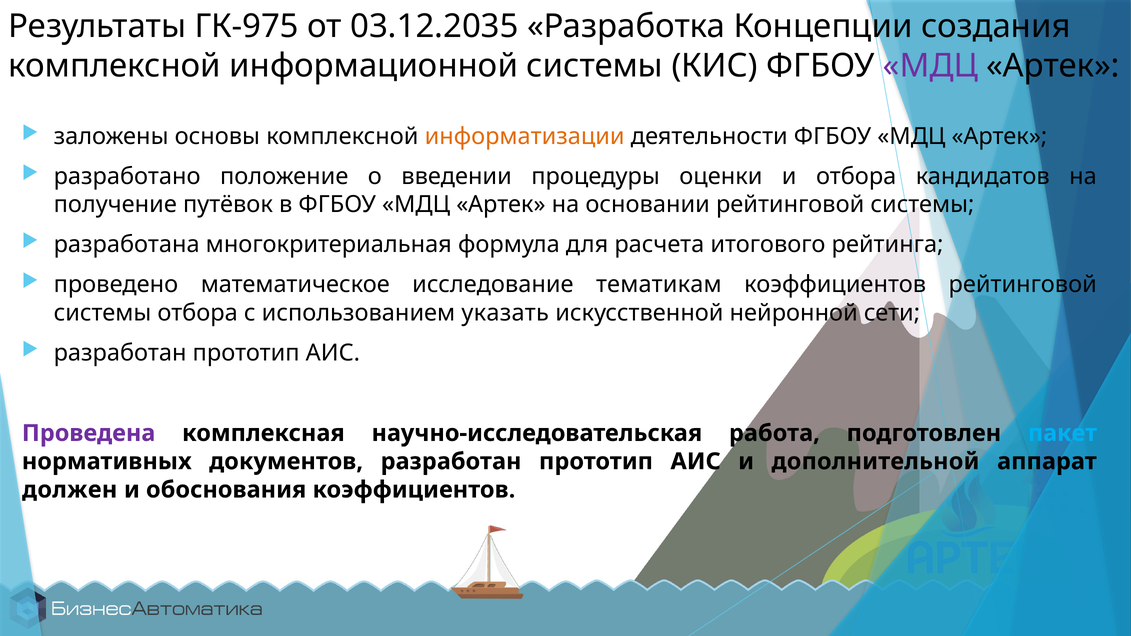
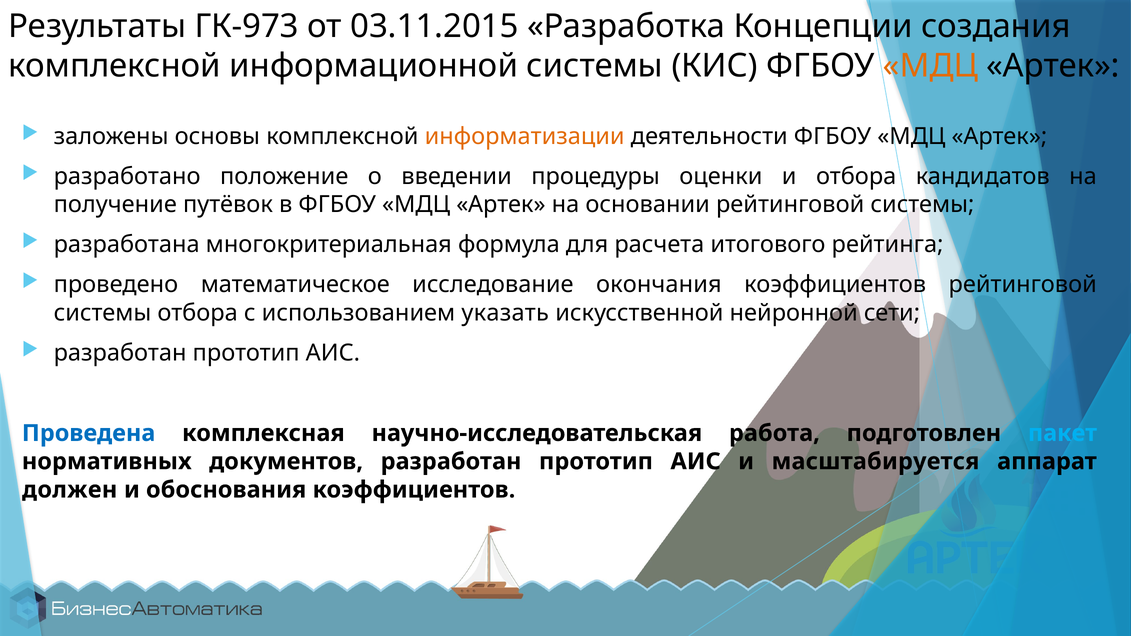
ГК-975: ГК-975 -> ГК-973
03.12.2035: 03.12.2035 -> 03.11.2015
МДЦ at (930, 66) colour: purple -> orange
тематикам: тематикам -> окончания
Проведена colour: purple -> blue
дополнительной: дополнительной -> масштабируется
